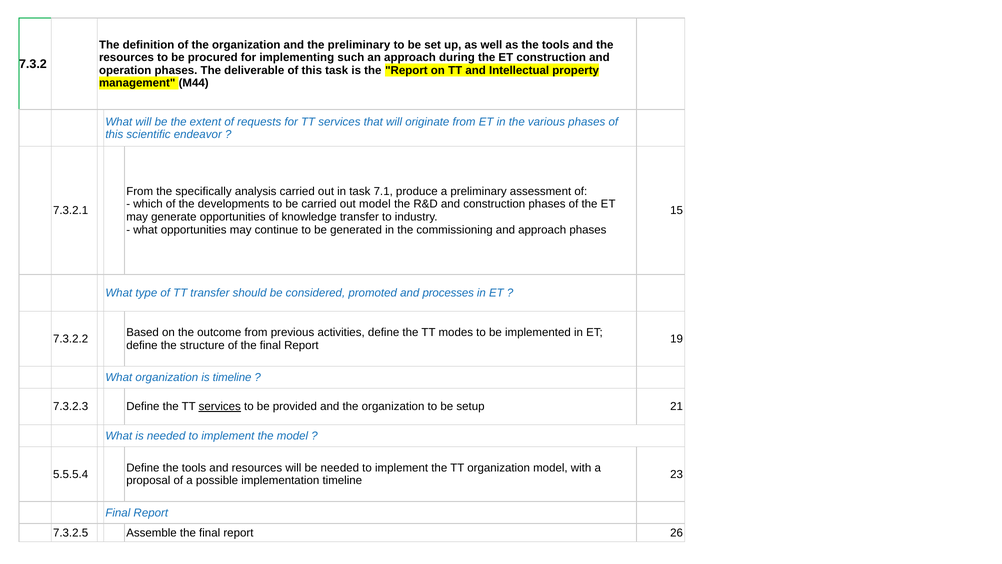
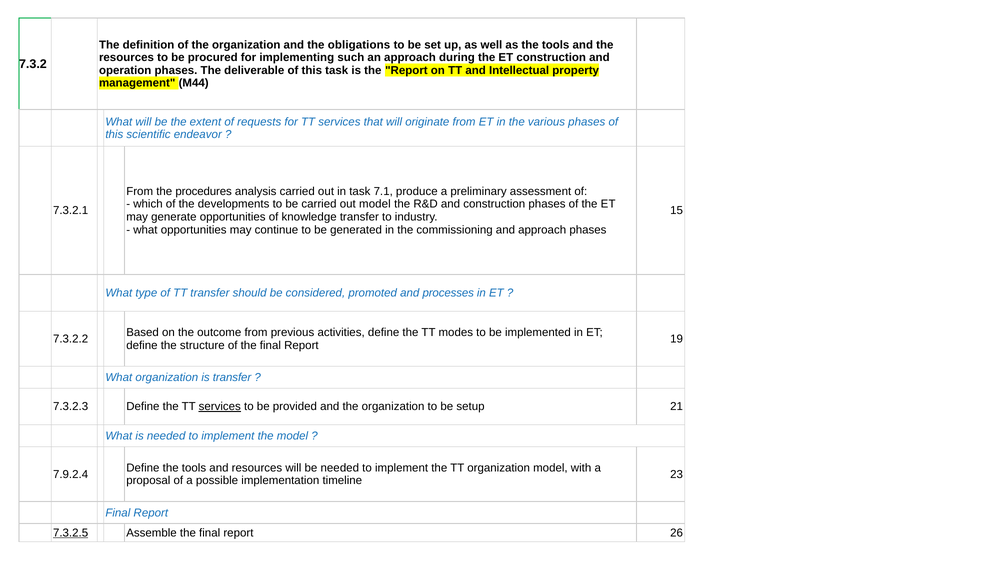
the preliminary: preliminary -> obligations
specifically: specifically -> procedures
is timeline: timeline -> transfer
5.5.5.4: 5.5.5.4 -> 7.9.2.4
7.3.2.5 underline: none -> present
